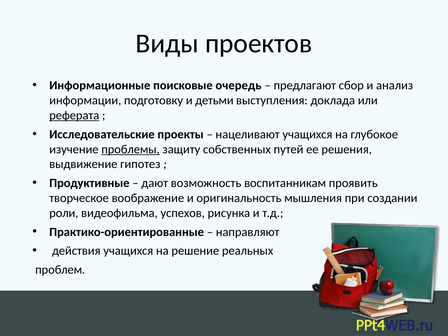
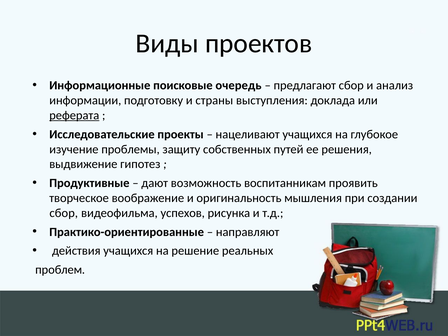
детьми: детьми -> страны
проблемы underline: present -> none
роли at (64, 213): роли -> сбор
